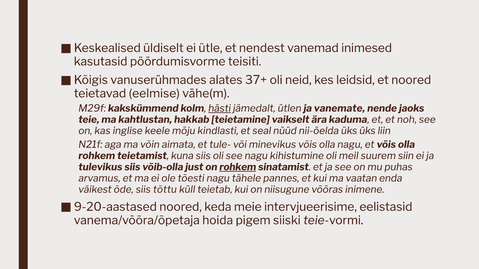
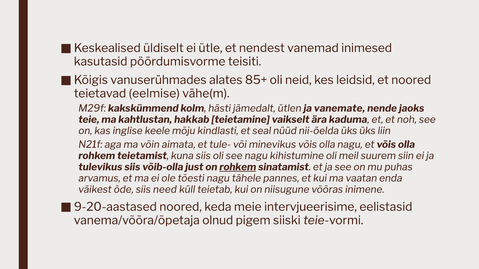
37+: 37+ -> 85+
hästi underline: present -> none
tõttu: tõttu -> need
hoida: hoida -> olnud
